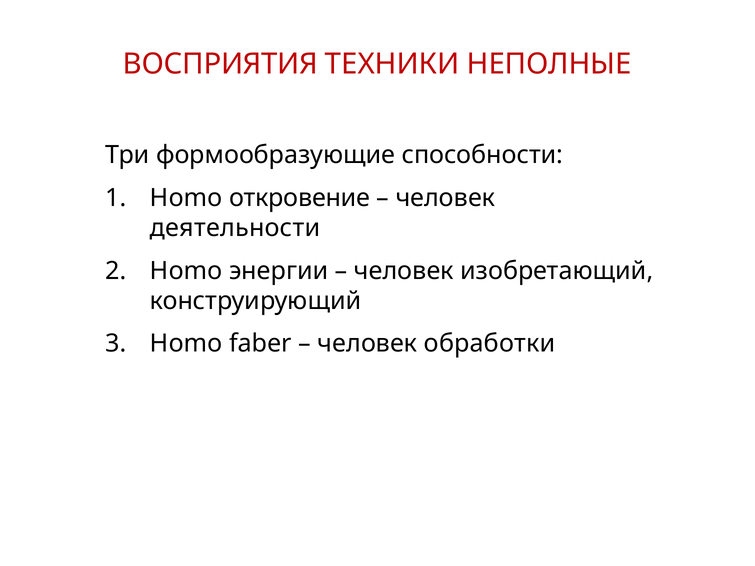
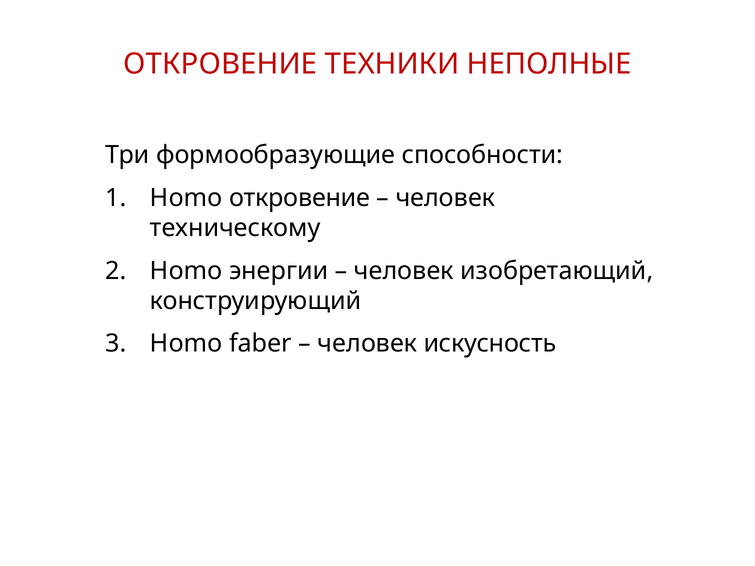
ВОСПРИЯТИЯ at (221, 64): ВОСПРИЯТИЯ -> ОТКРОВЕНИЕ
деятельности: деятельности -> техническому
обработки: обработки -> искусность
